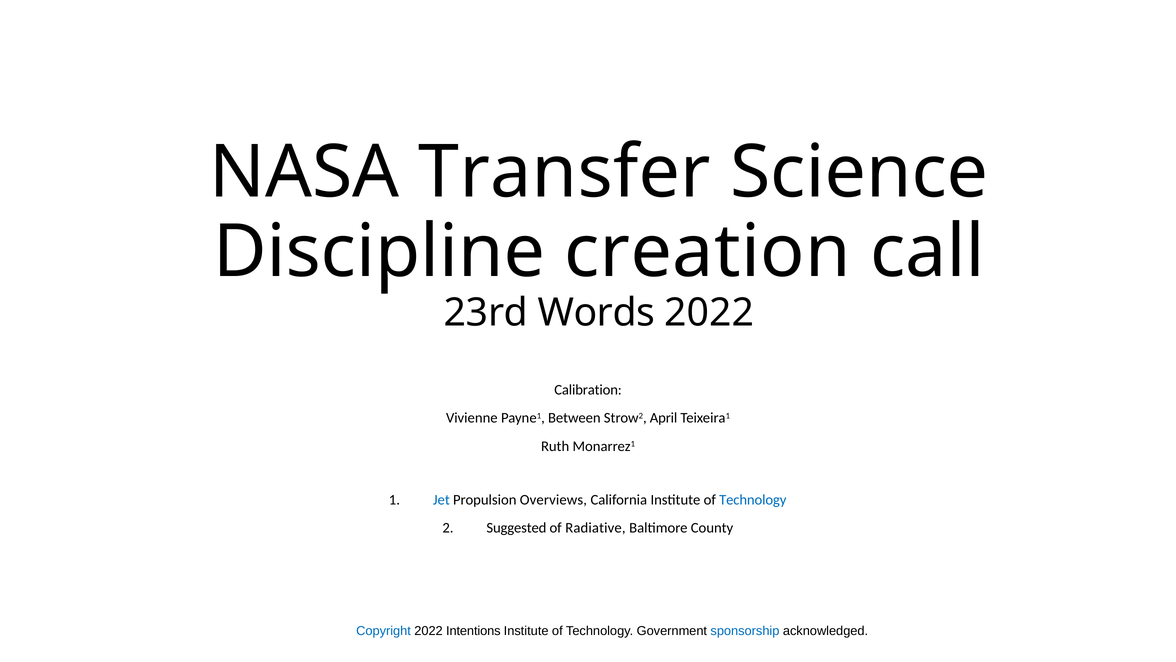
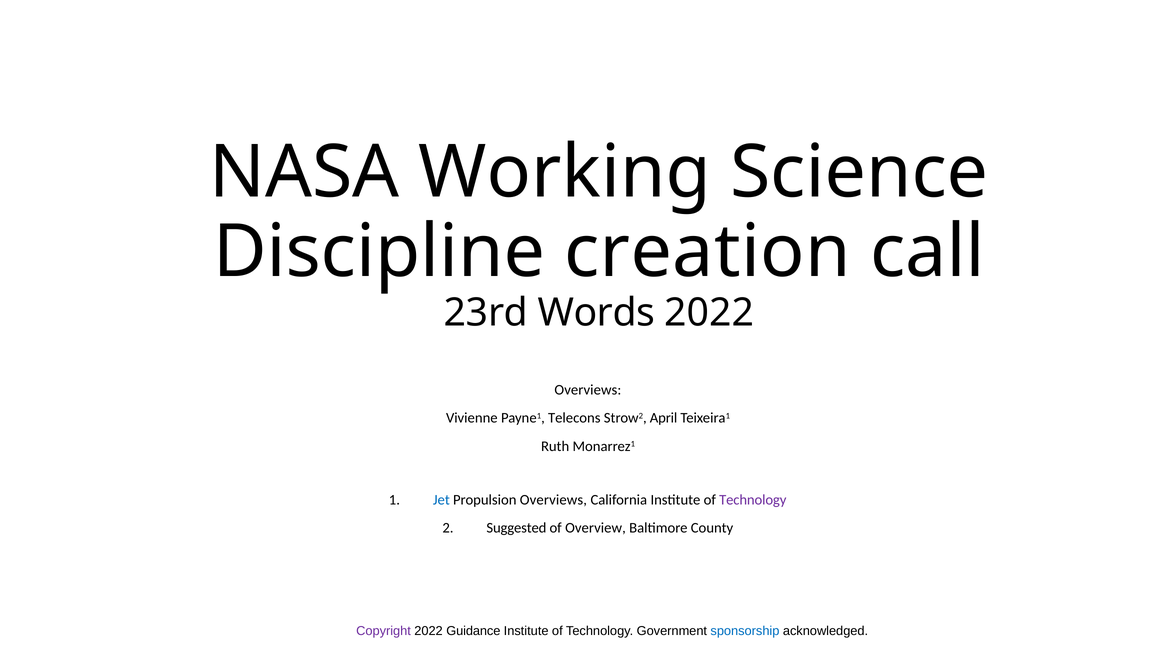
Transfer: Transfer -> Working
Calibration at (588, 390): Calibration -> Overviews
Between: Between -> Telecons
Technology at (753, 499) colour: blue -> purple
Radiative: Radiative -> Overview
Copyright colour: blue -> purple
Intentions: Intentions -> Guidance
